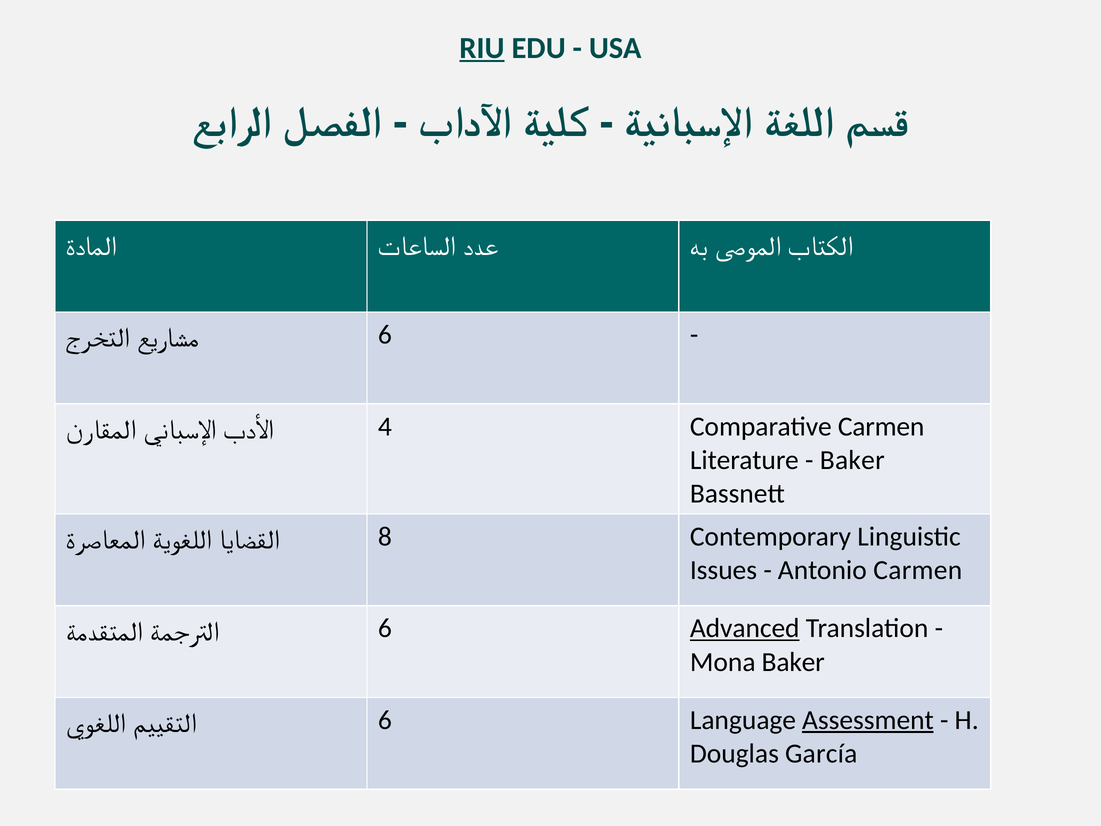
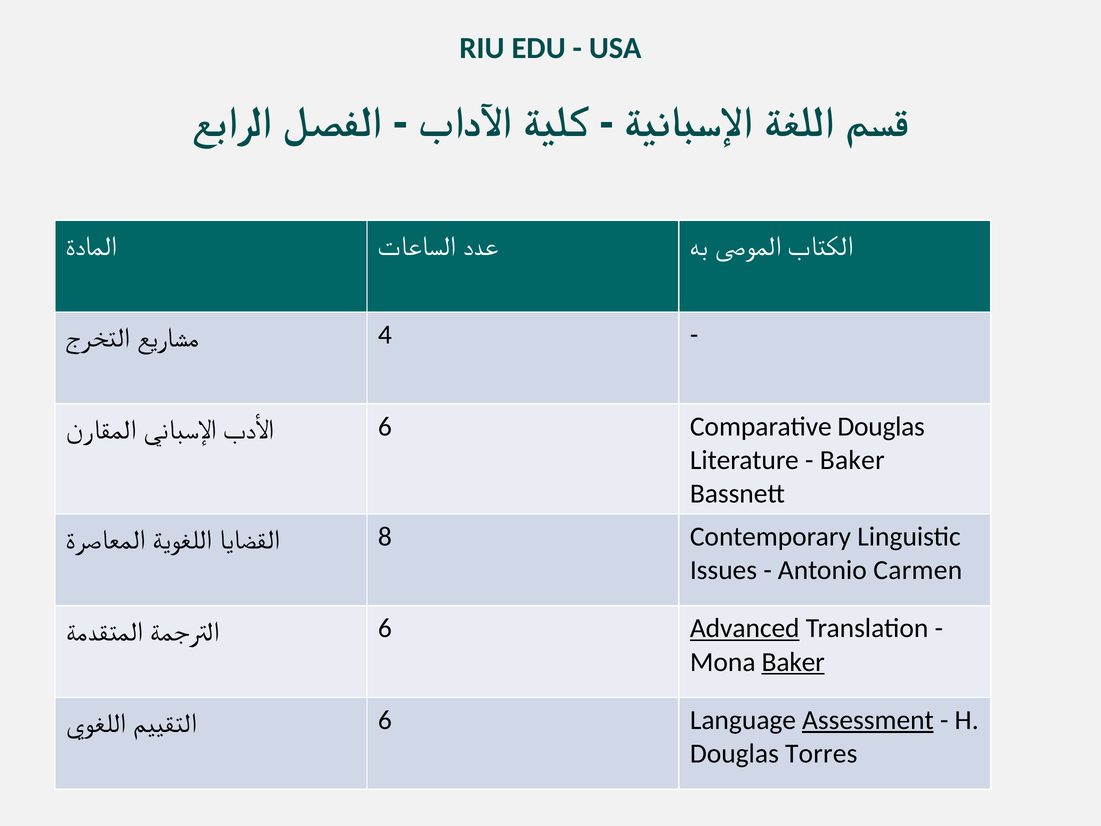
RIU underline: present -> none
6 at (385, 335): 6 -> 4
4 at (385, 426): 4 -> 6
Comparative Carmen: Carmen -> Douglas
Baker at (793, 662) underline: none -> present
García: García -> Torres
